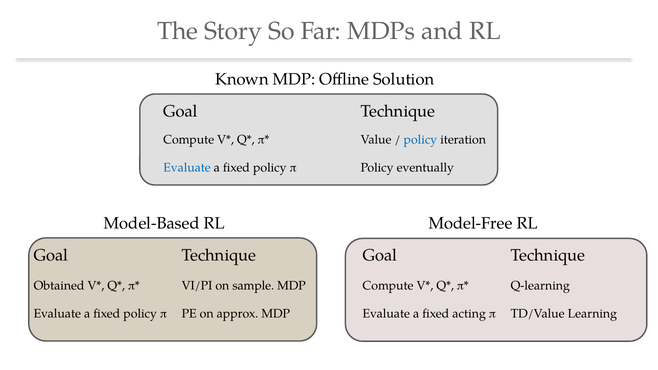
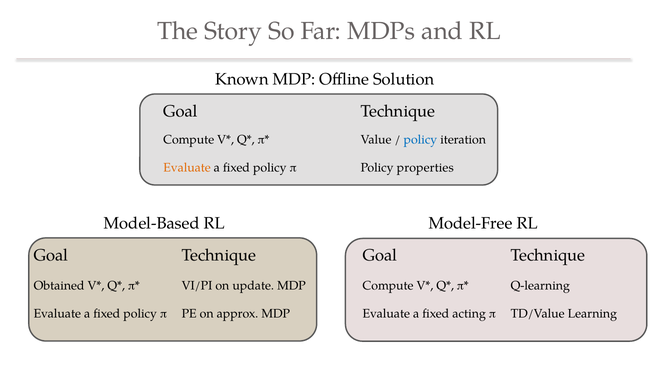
Evaluate at (187, 168) colour: blue -> orange
eventually: eventually -> properties
sample: sample -> update
